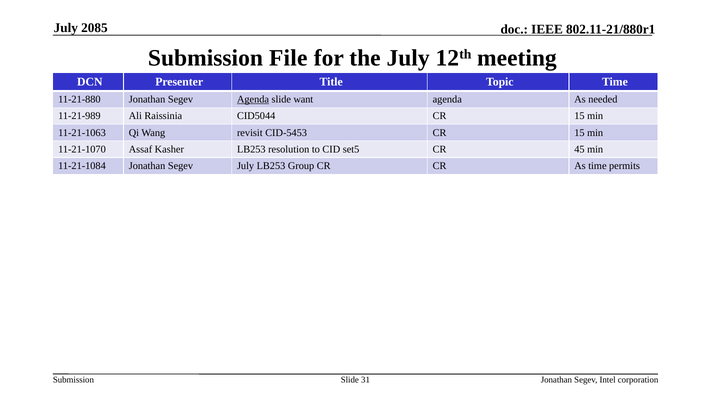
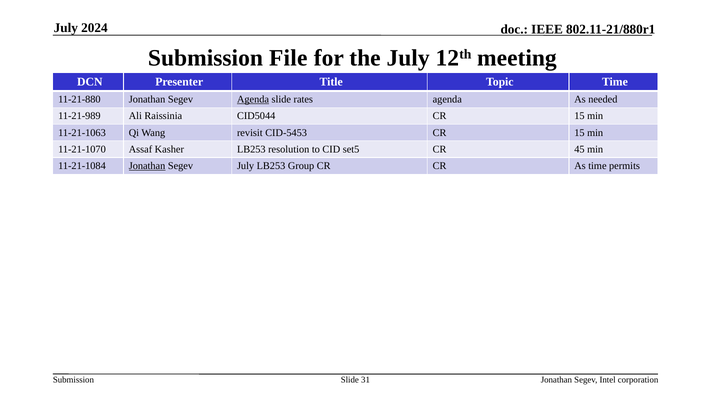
2085: 2085 -> 2024
want: want -> rates
Jonathan at (147, 166) underline: none -> present
